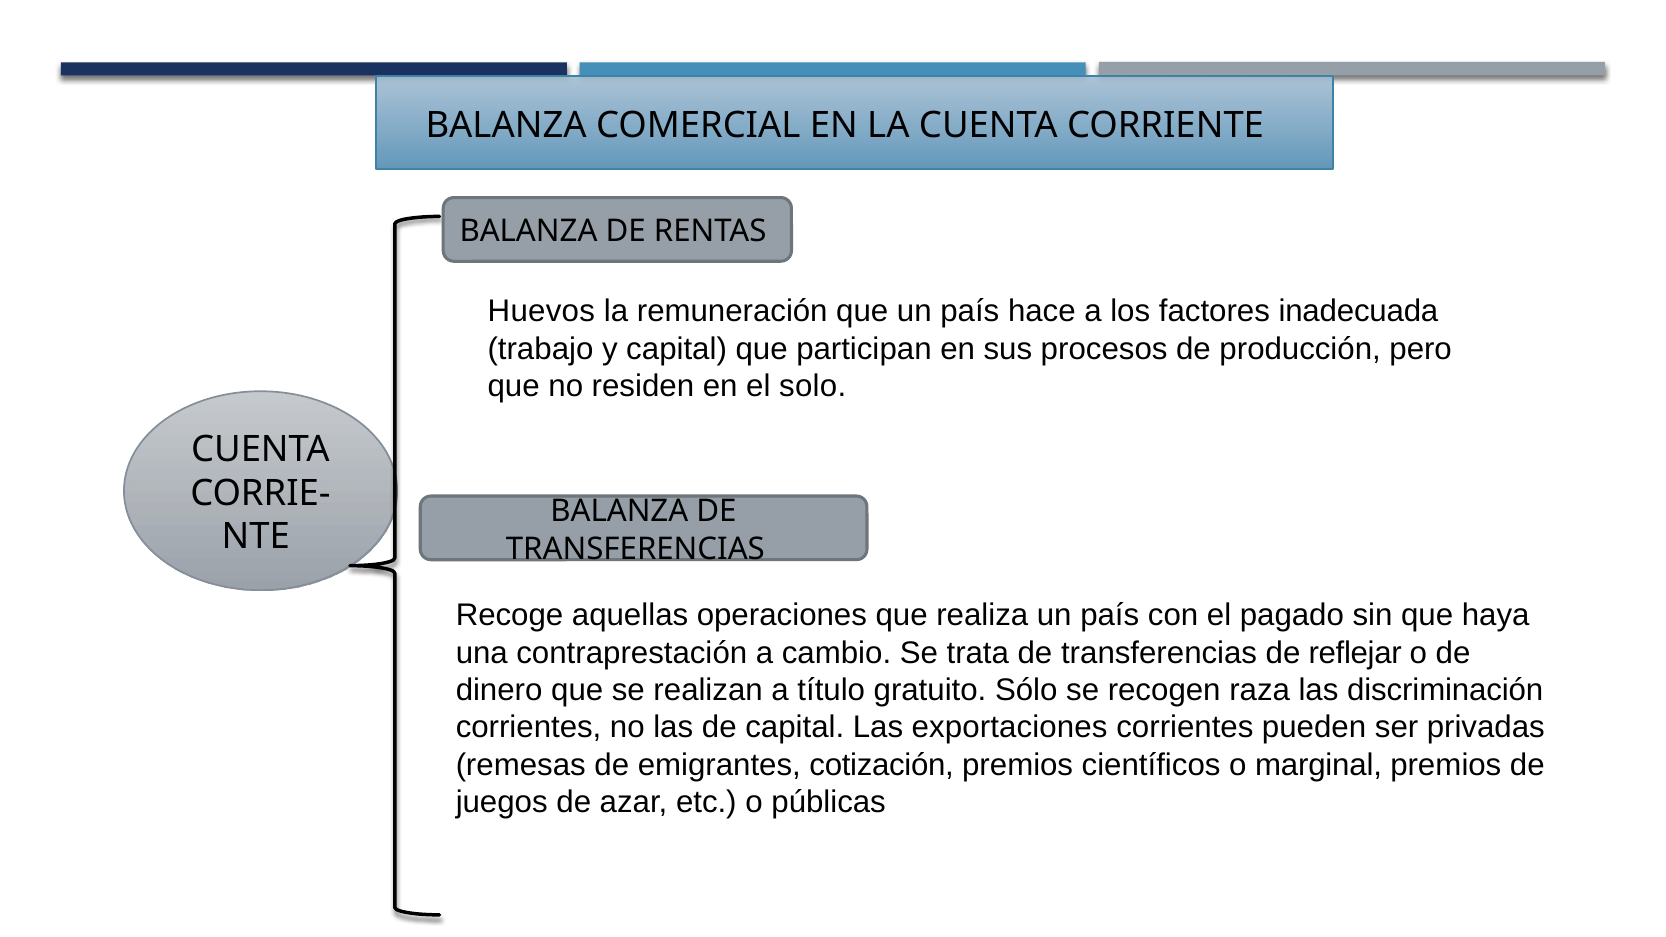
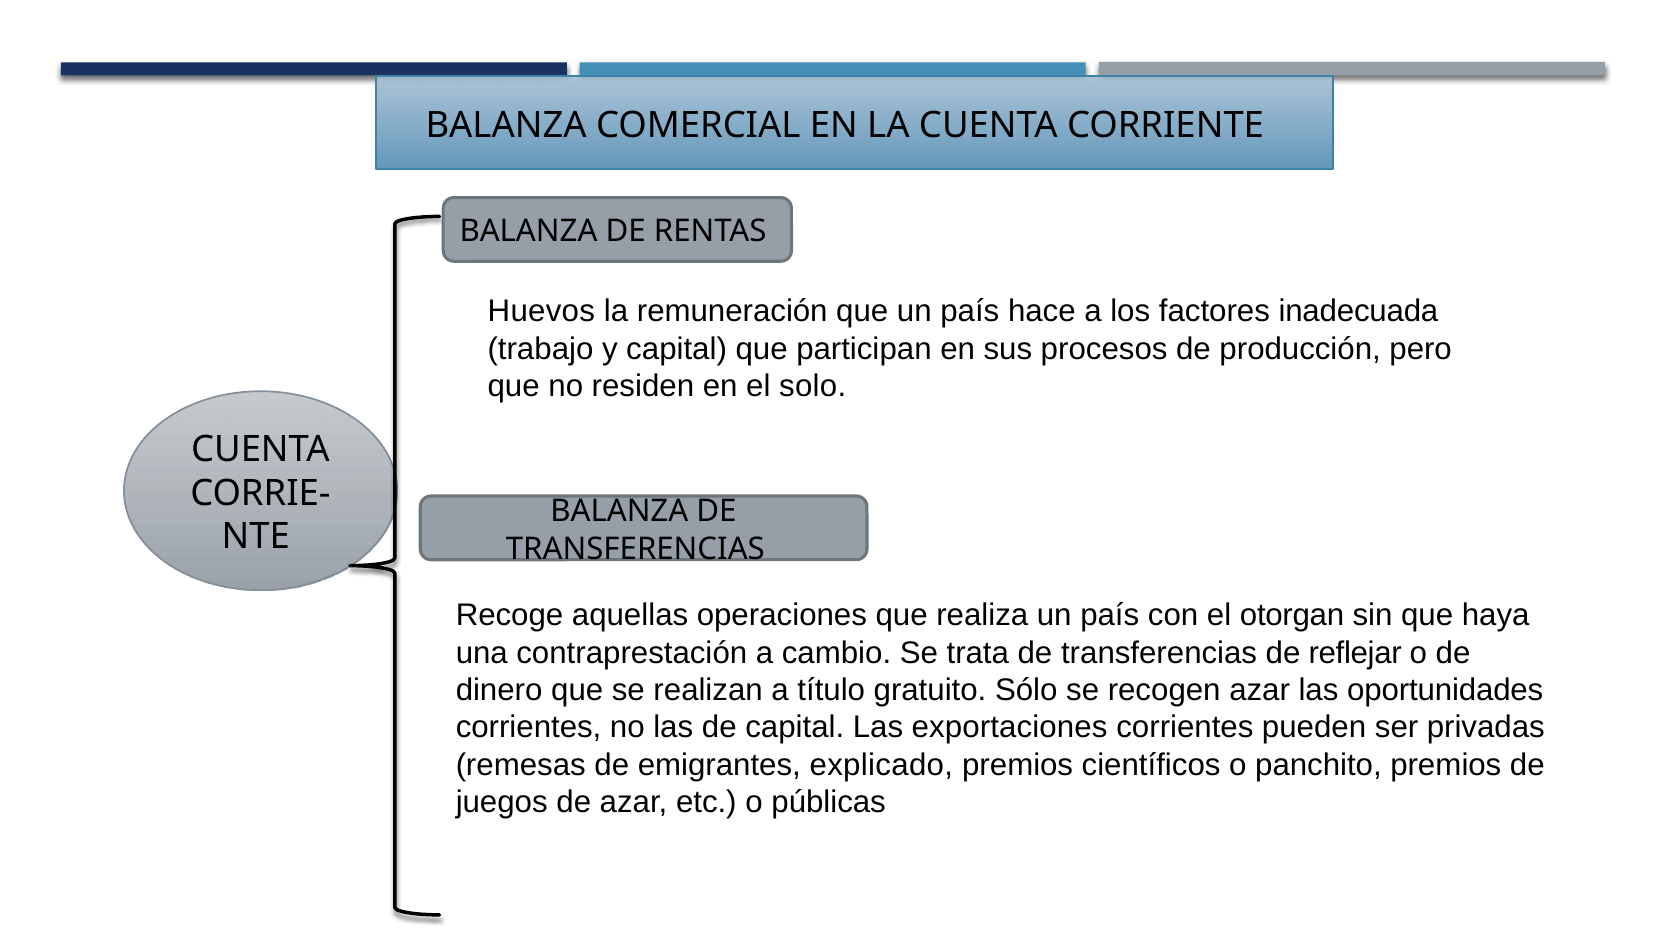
pagado: pagado -> otorgan
recogen raza: raza -> azar
discriminación: discriminación -> oportunidades
cotización: cotización -> explicado
marginal: marginal -> panchito
